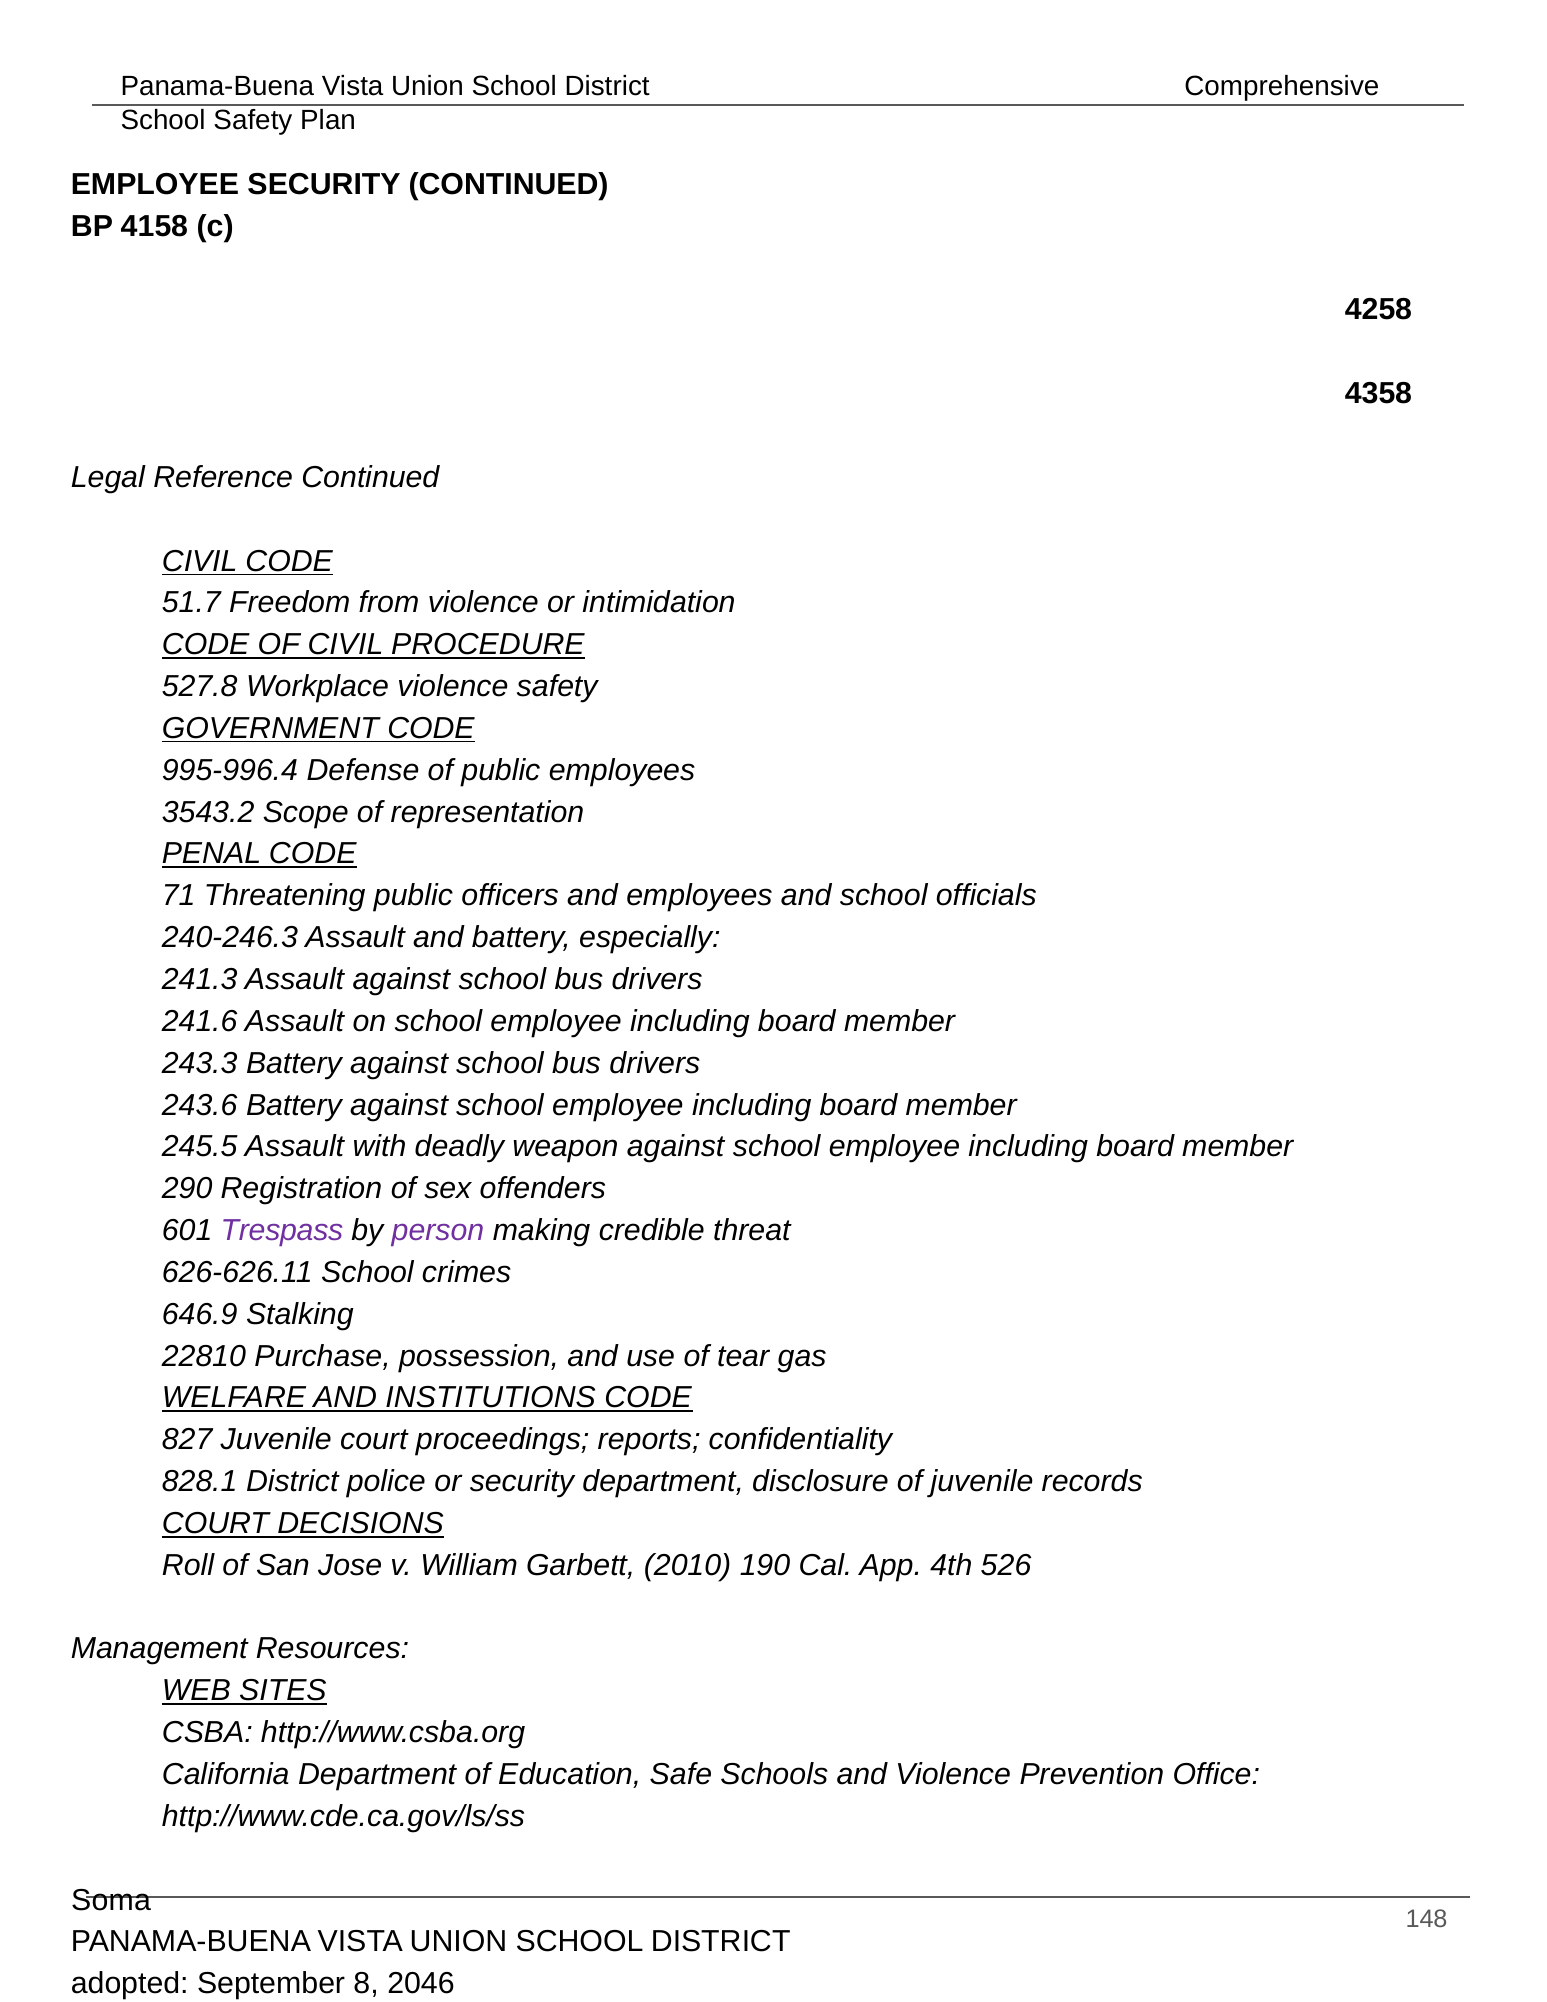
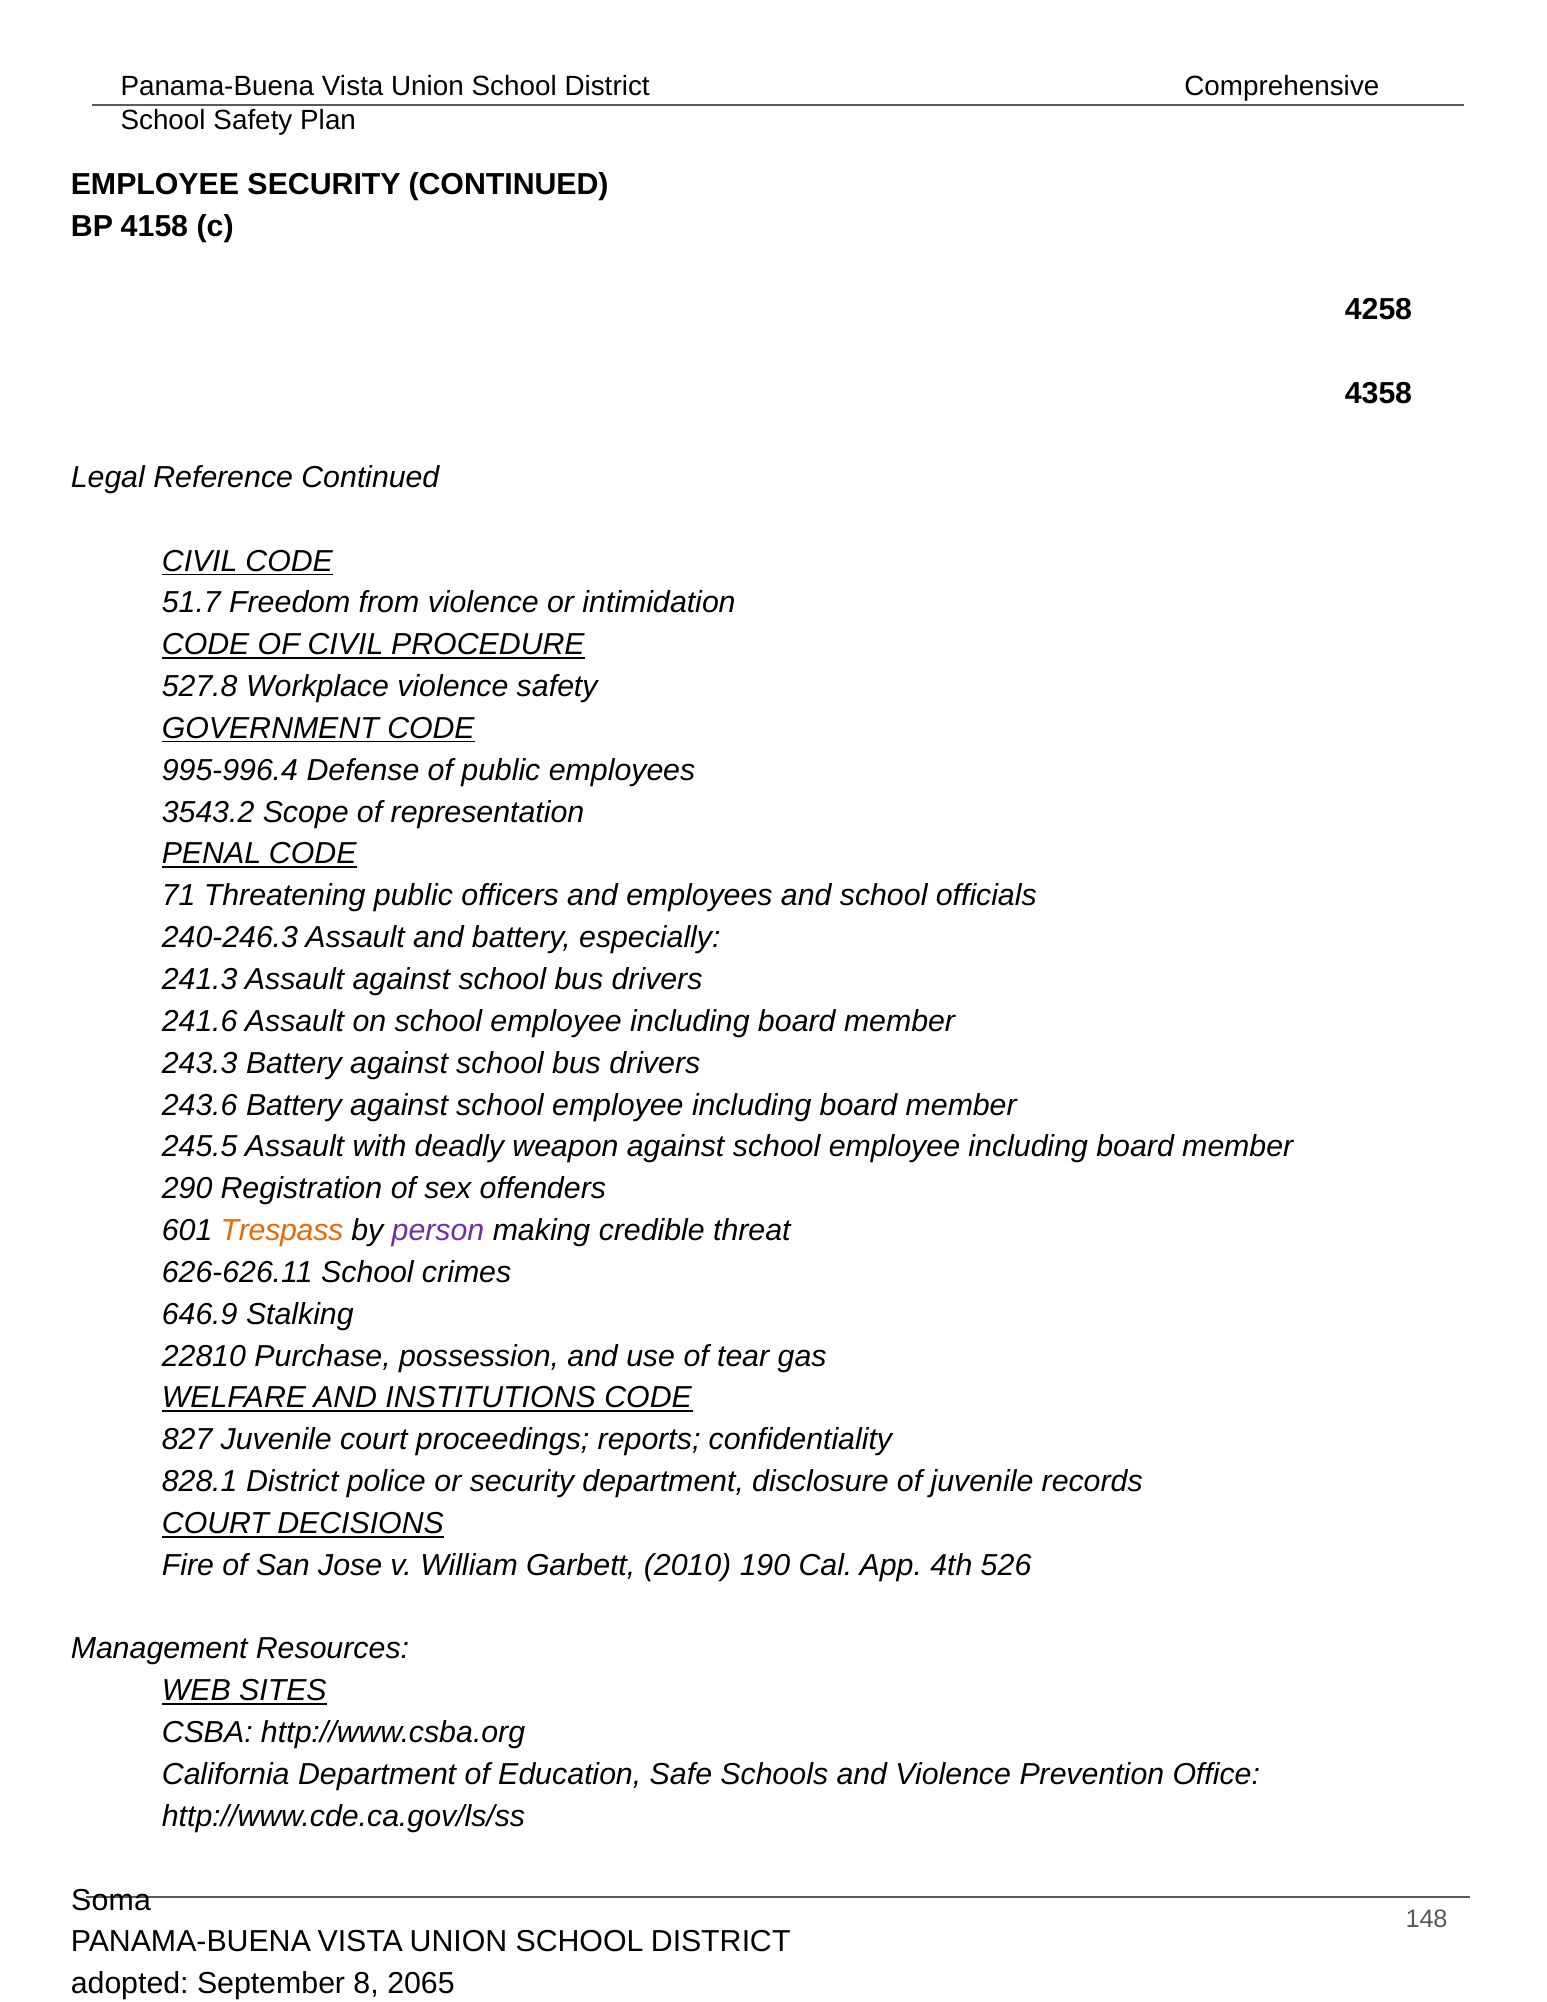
Trespass colour: purple -> orange
Roll: Roll -> Fire
2046: 2046 -> 2065
